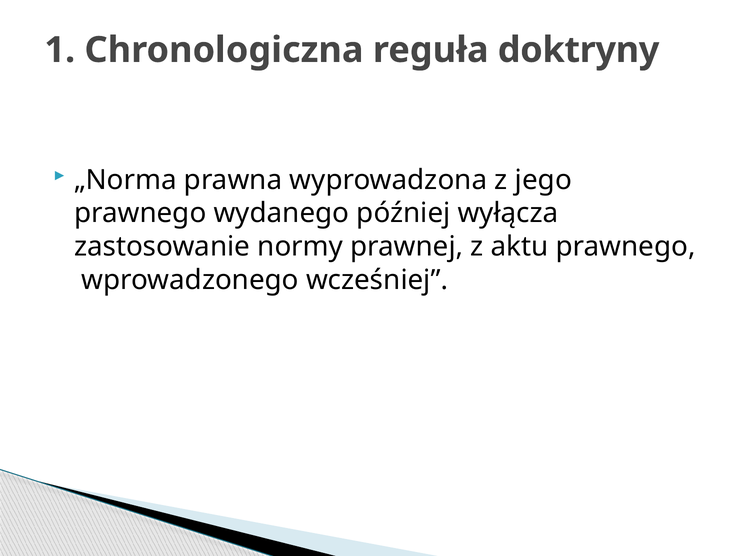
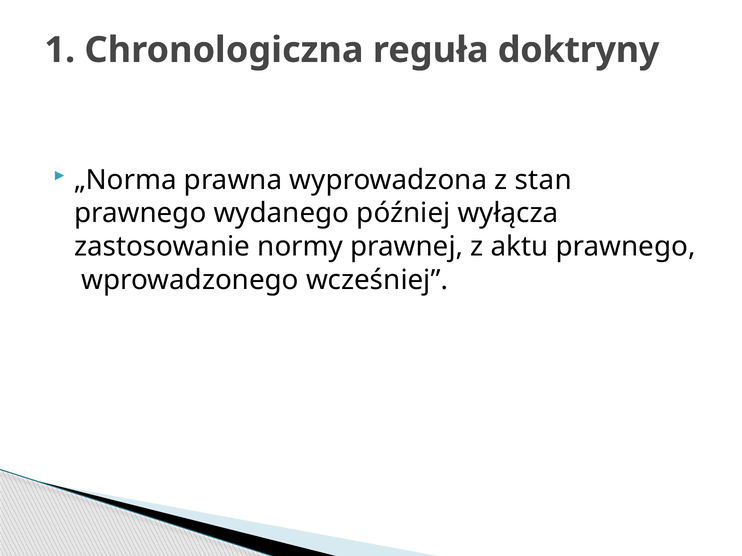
jego: jego -> stan
